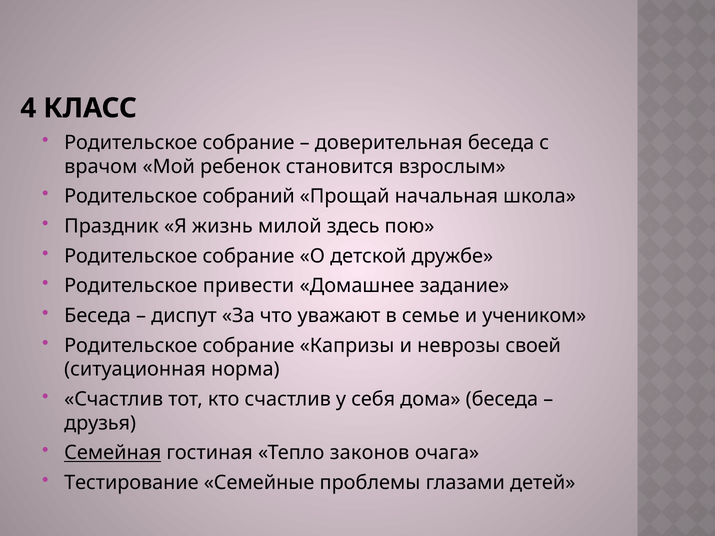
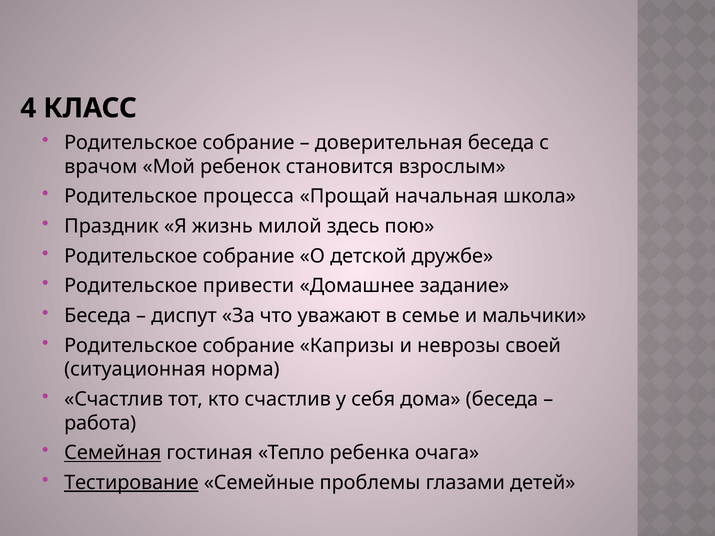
собраний: собраний -> процесса
учеником: учеником -> мальчики
друзья: друзья -> работа
законов: законов -> ребенка
Тестирование underline: none -> present
